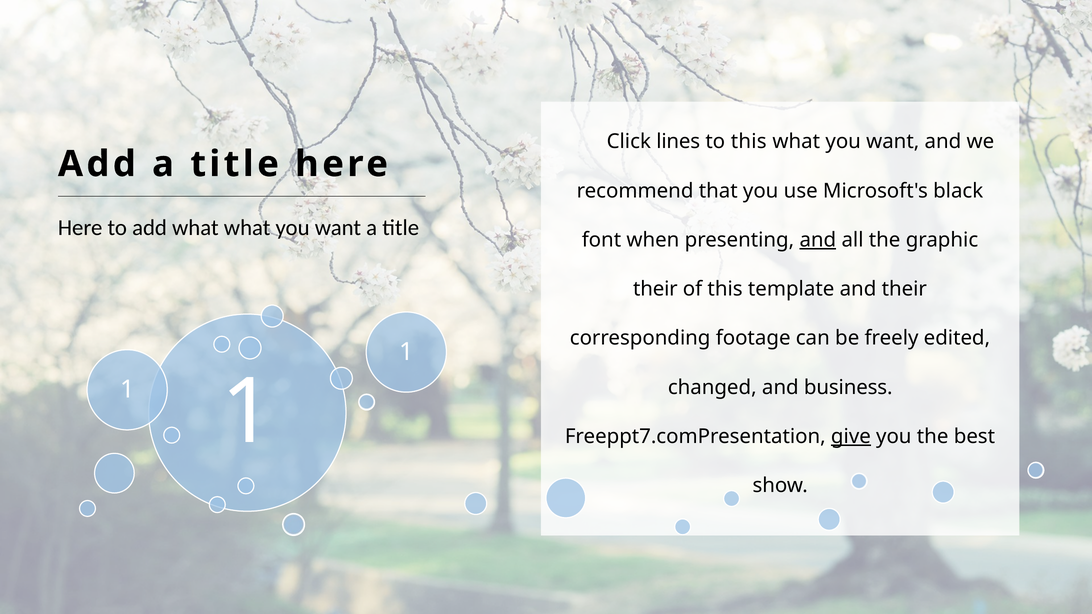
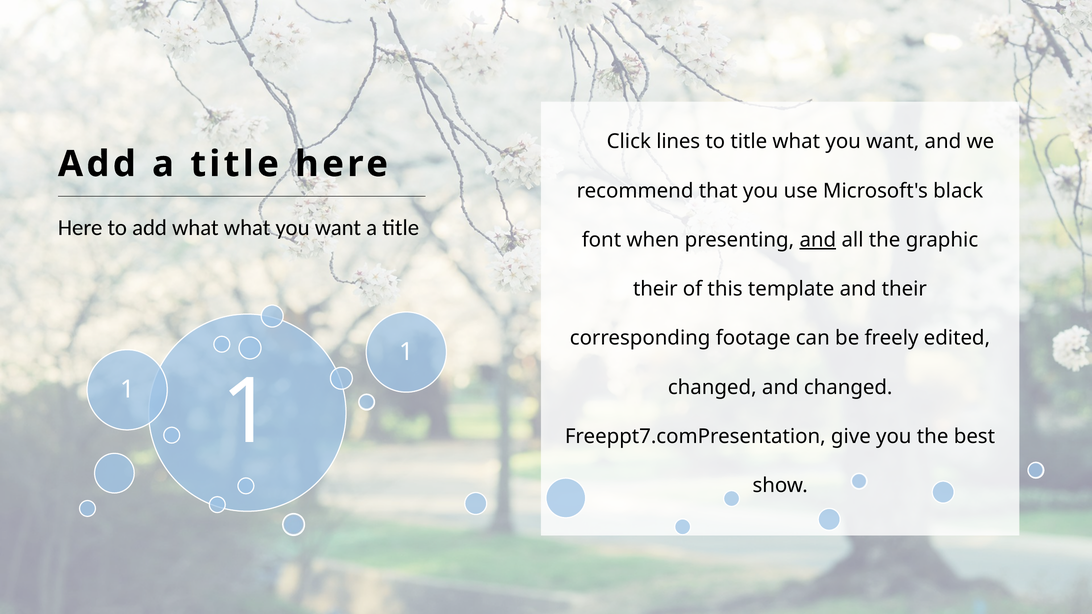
to this: this -> title
and business: business -> changed
give underline: present -> none
